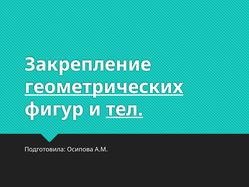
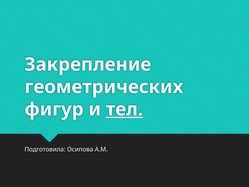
геометрических underline: present -> none
